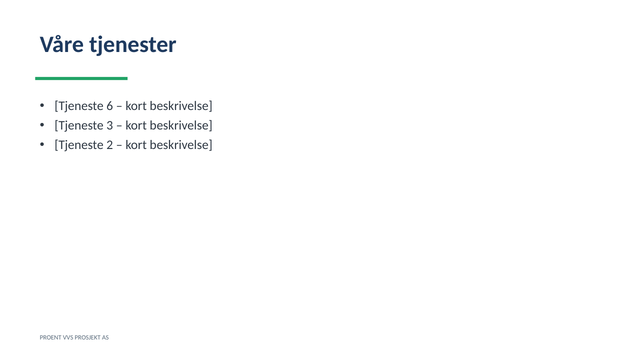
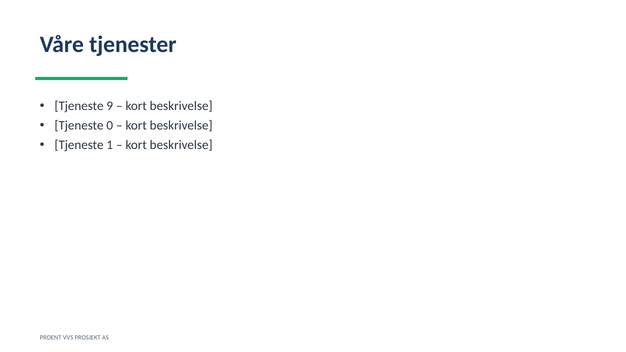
6: 6 -> 9
3: 3 -> 0
2: 2 -> 1
